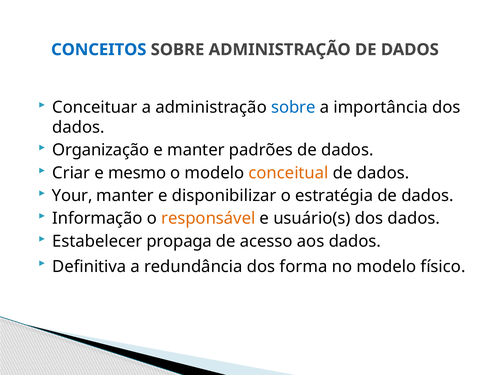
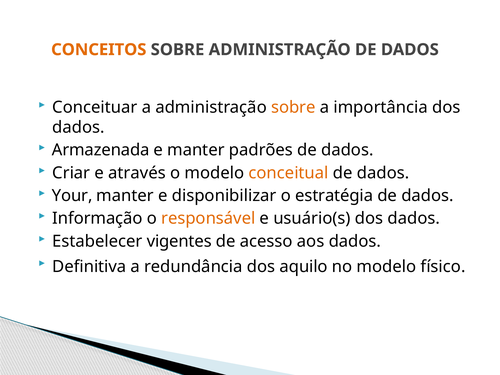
CONCEITOS colour: blue -> orange
sobre at (293, 107) colour: blue -> orange
Organização: Organização -> Armazenada
mesmo: mesmo -> através
propaga: propaga -> vigentes
forma: forma -> aquilo
